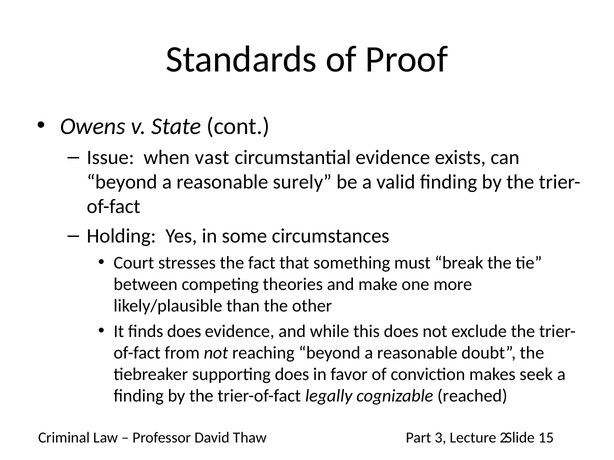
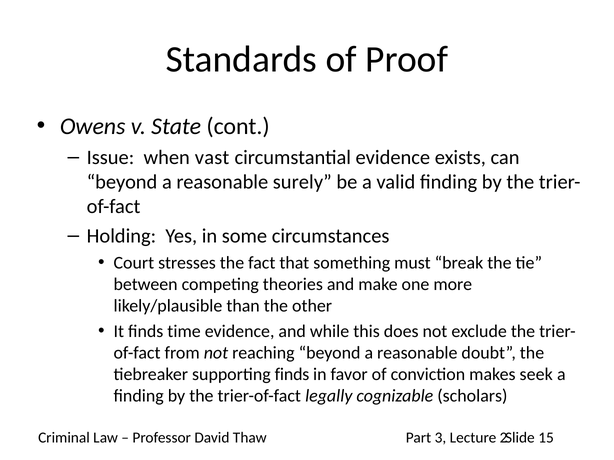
finds does: does -> time
supporting does: does -> finds
reached: reached -> scholars
